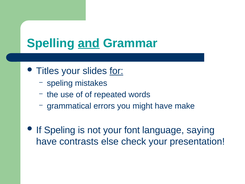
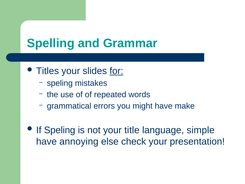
and underline: present -> none
font: font -> title
saying: saying -> simple
contrasts: contrasts -> annoying
